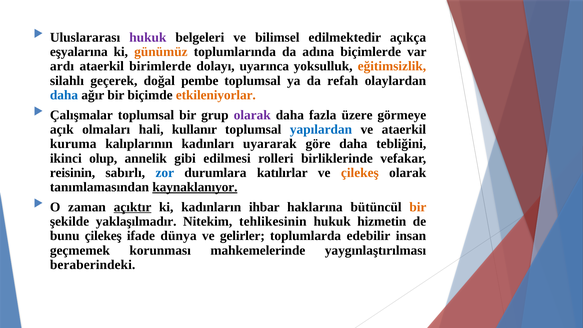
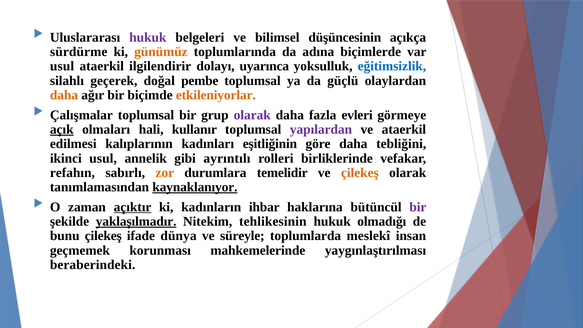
edilmektedir: edilmektedir -> düşüncesinin
eşyalarına: eşyalarına -> sürdürme
ardı at (62, 66): ardı -> usul
birimlerde: birimlerde -> ilgilendirir
eğitimsizlik colour: orange -> blue
refah: refah -> güçlü
daha at (64, 95) colour: blue -> orange
üzere: üzere -> evleri
açık underline: none -> present
yapılardan colour: blue -> purple
kuruma: kuruma -> edilmesi
uyararak: uyararak -> eşitliğinin
ikinci olup: olup -> usul
edilmesi: edilmesi -> ayrıntılı
reisinin: reisinin -> refahın
zor colour: blue -> orange
katılırlar: katılırlar -> temelidir
bir at (418, 207) colour: orange -> purple
yaklaşılmadır underline: none -> present
hizmetin: hizmetin -> olmadığı
gelirler: gelirler -> süreyle
edebilir: edebilir -> meslekî
